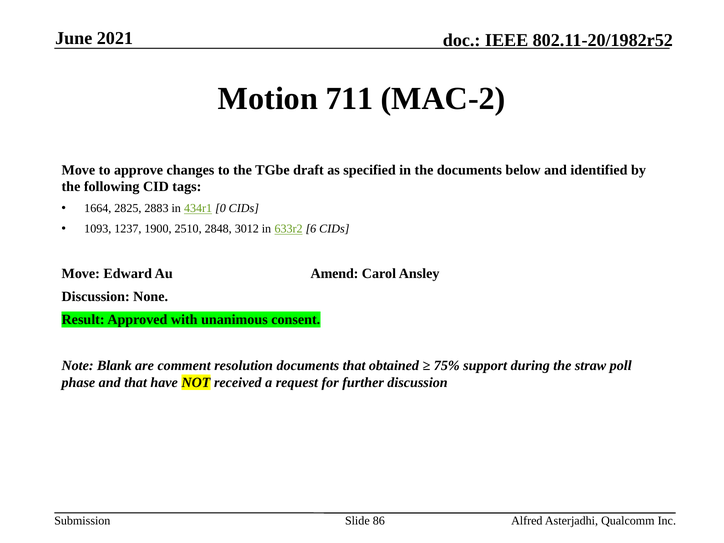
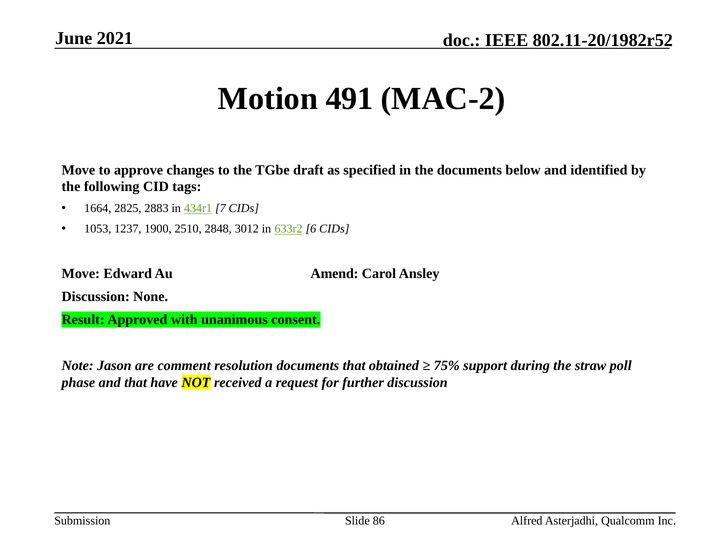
711: 711 -> 491
0: 0 -> 7
1093: 1093 -> 1053
Blank: Blank -> Jason
